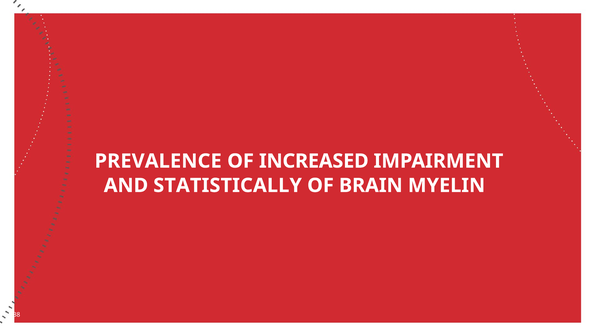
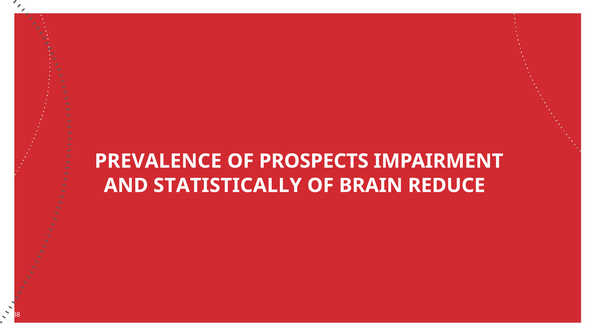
INCREASED: INCREASED -> PROSPECTS
MYELIN: MYELIN -> REDUCE
